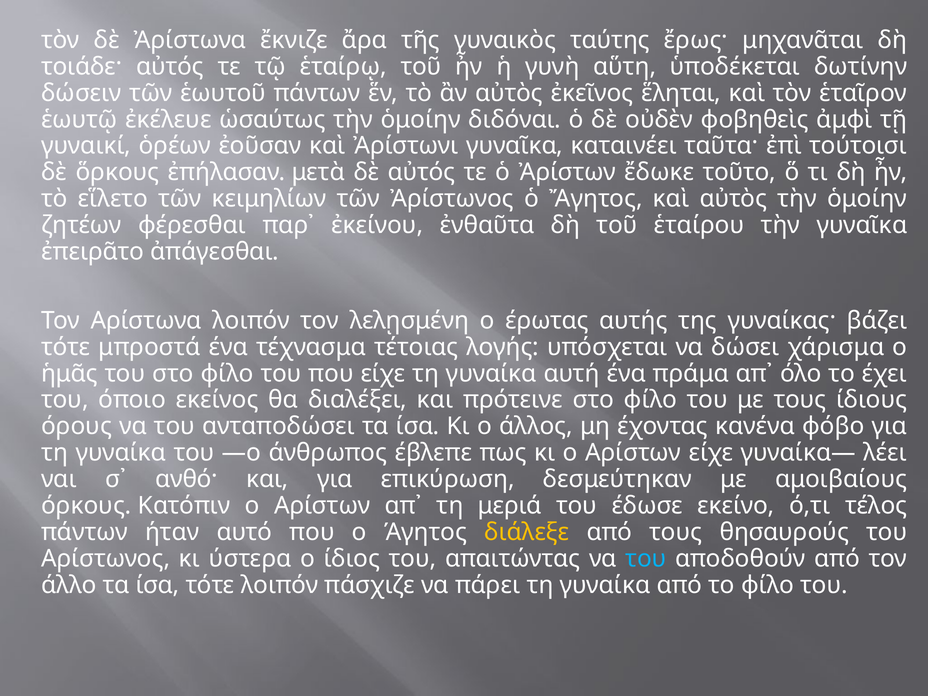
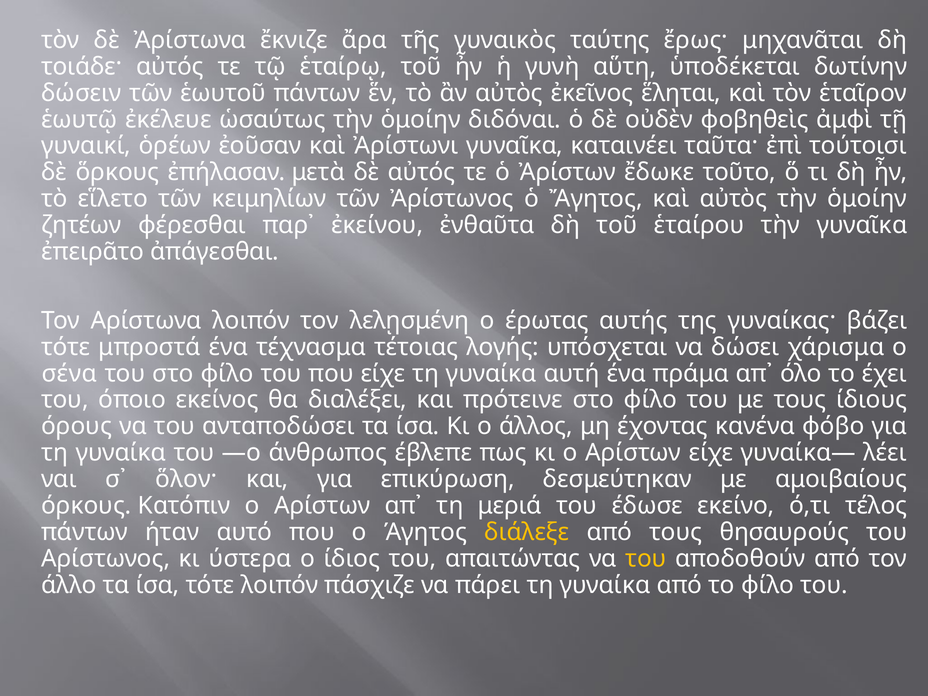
ἡμᾶς: ἡμᾶς -> σένα
ανθό·: ανθό· -> ὅλον·
του at (646, 559) colour: light blue -> yellow
